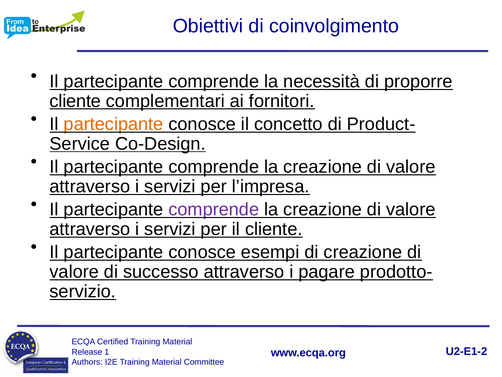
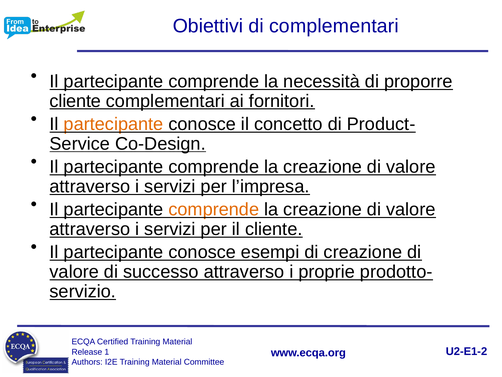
di coinvolgimento: coinvolgimento -> complementari
comprende at (214, 209) colour: purple -> orange
pagare: pagare -> proprie
